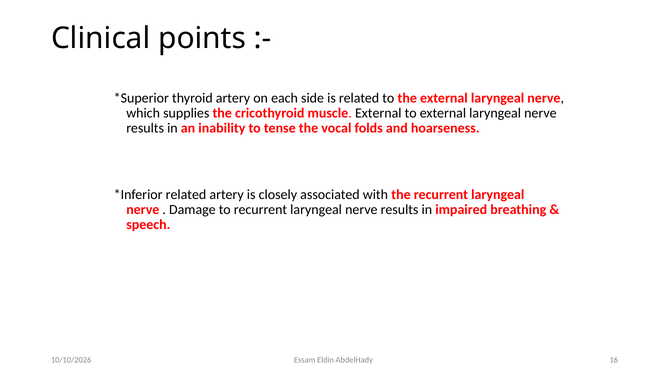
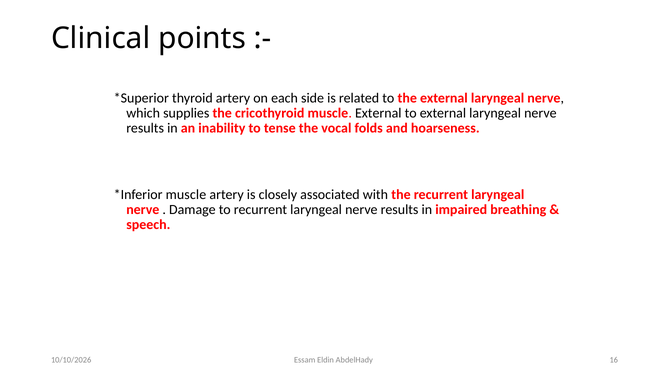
related at (186, 194): related -> muscle
